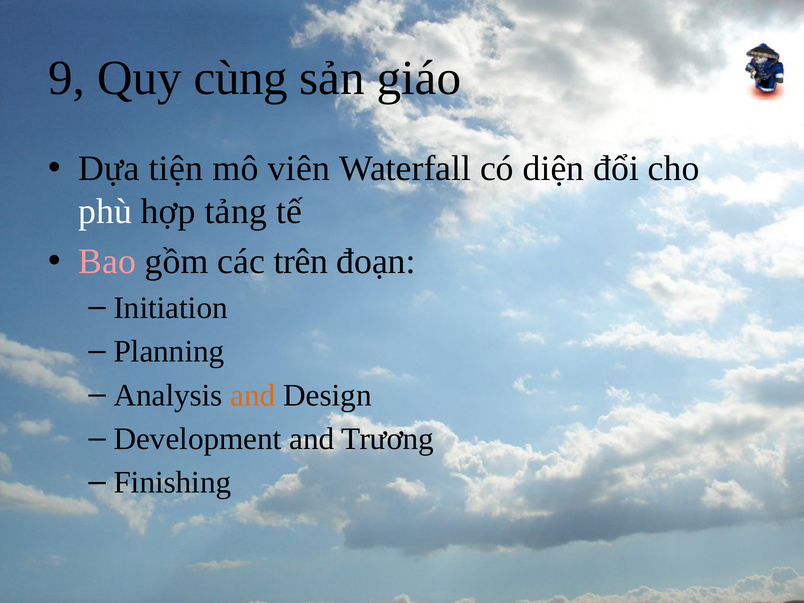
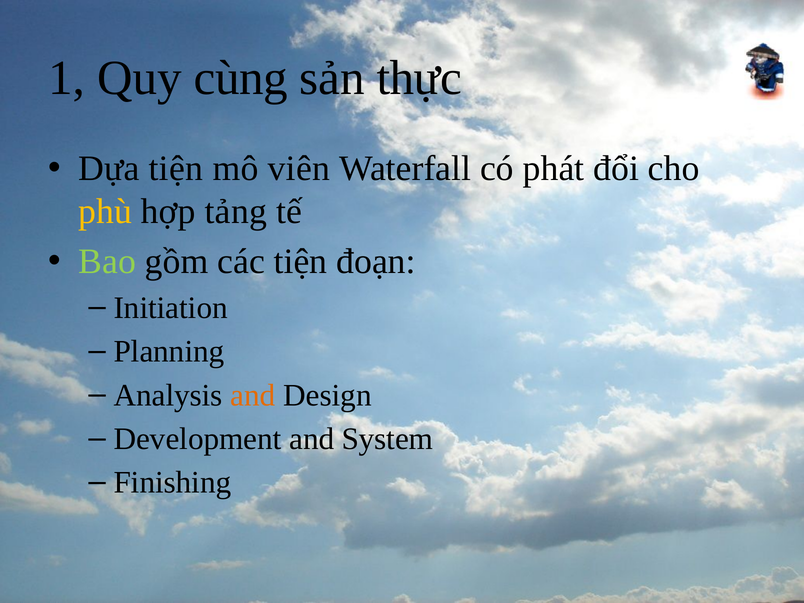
9: 9 -> 1
giáo: giáo -> thực
diện: diện -> phát
phù colour: white -> yellow
Bao colour: pink -> light green
các trên: trên -> tiện
Trương: Trương -> System
